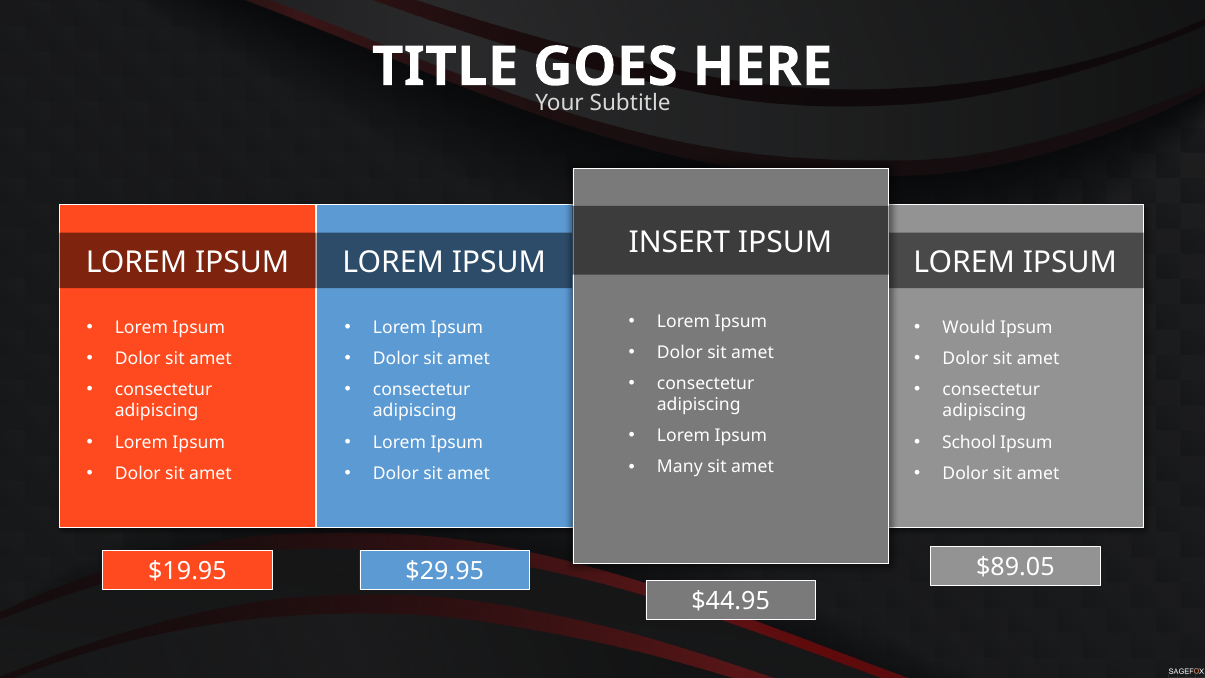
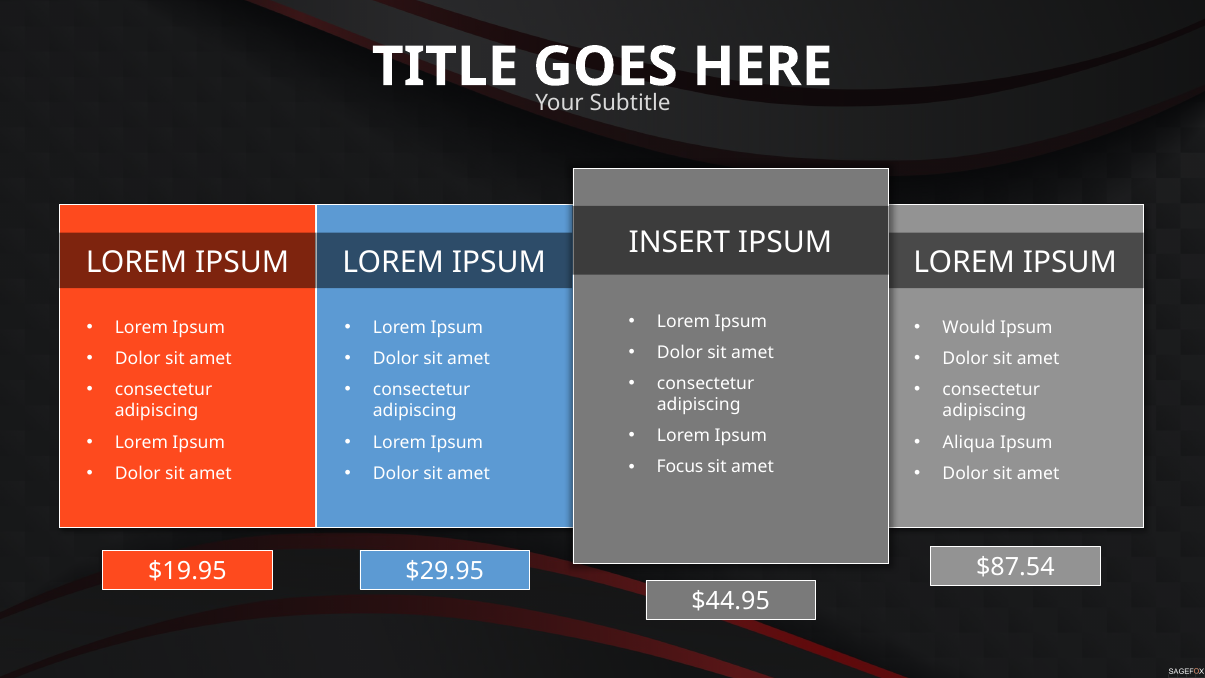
School: School -> Aliqua
Many: Many -> Focus
$89.05: $89.05 -> $87.54
